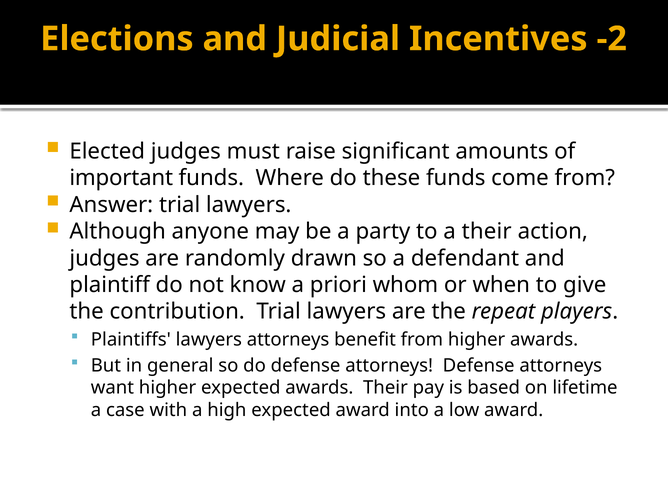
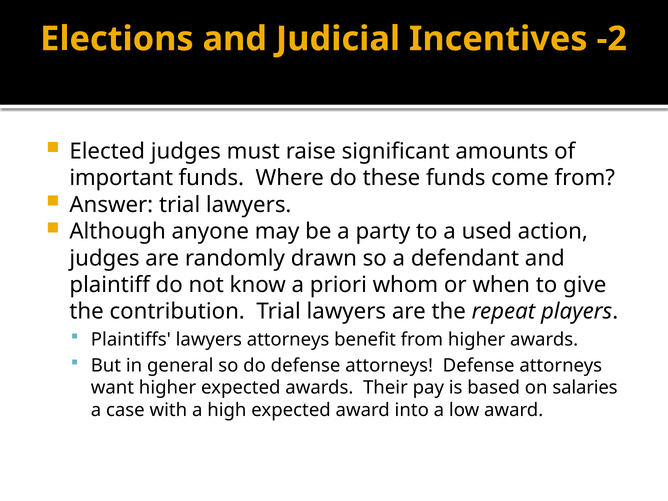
a their: their -> used
lifetime: lifetime -> salaries
